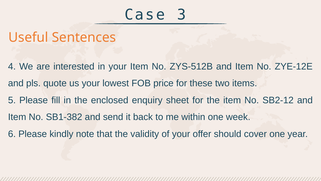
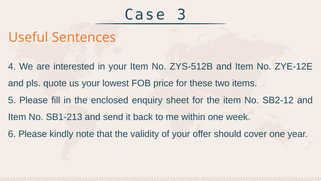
SB1-382: SB1-382 -> SB1-213
